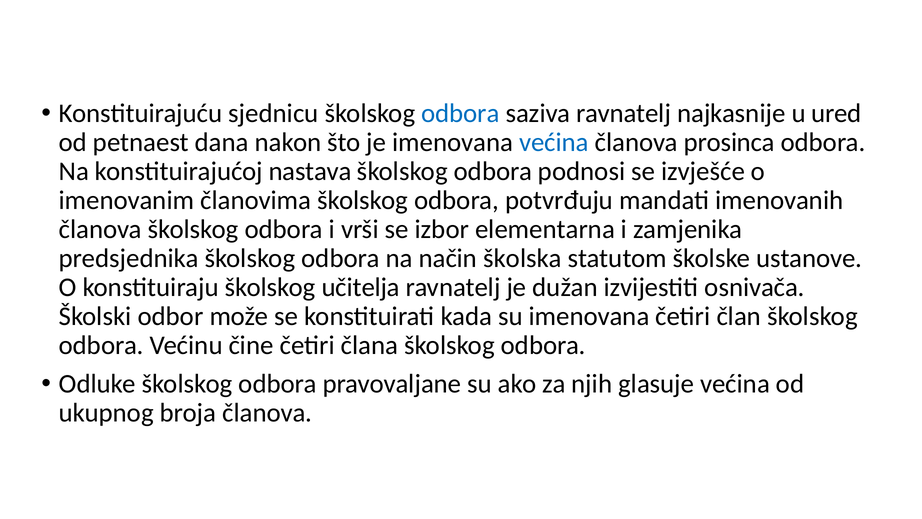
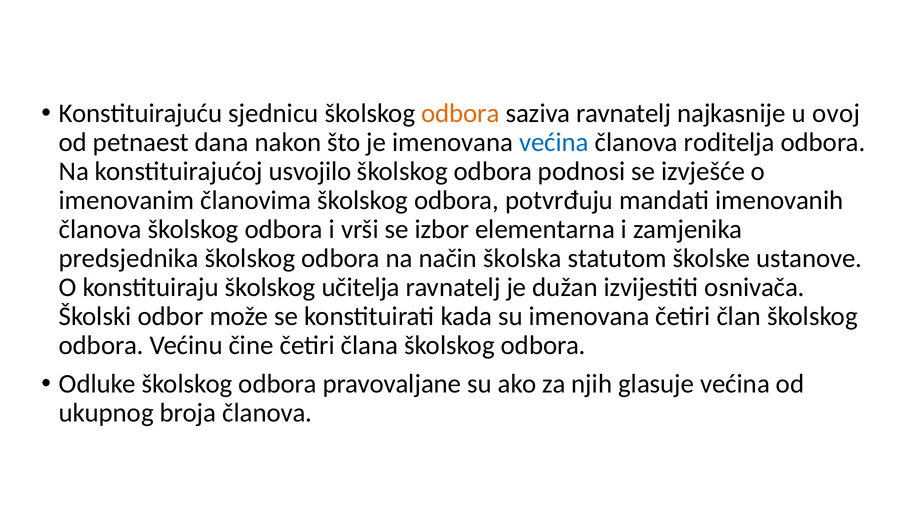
odbora at (460, 113) colour: blue -> orange
ured: ured -> ovoj
prosinca: prosinca -> roditelja
nastava: nastava -> usvojilo
